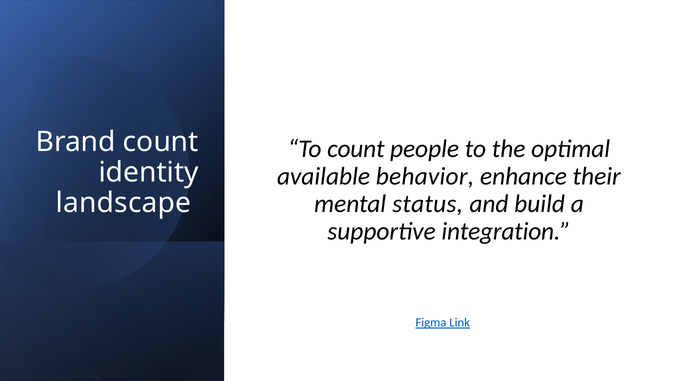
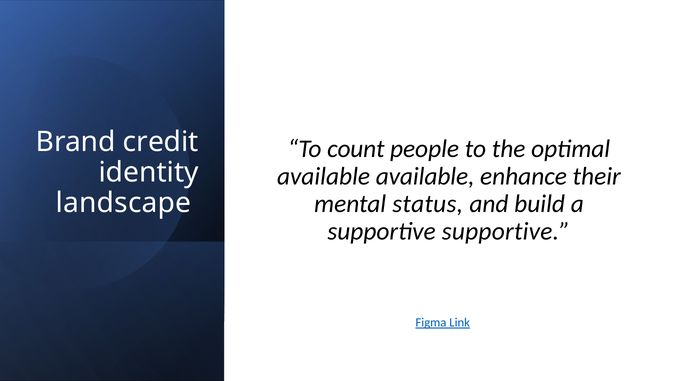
Brand count: count -> credit
available behavior: behavior -> available
supportive integration: integration -> supportive
